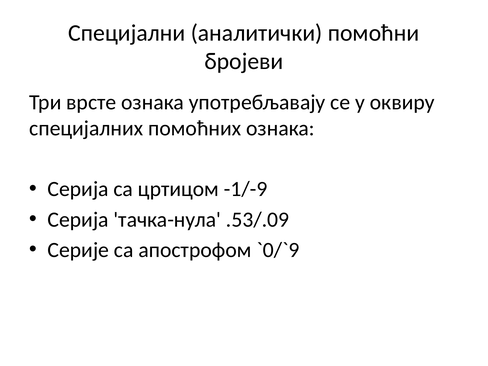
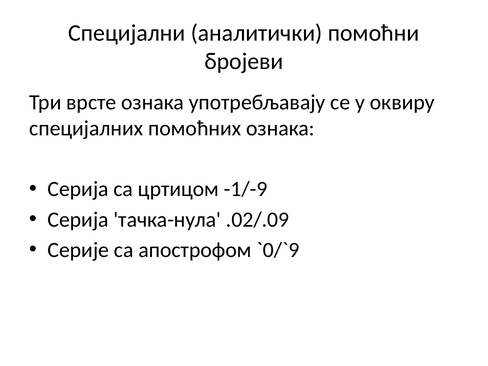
.53/.09: .53/.09 -> .02/.09
